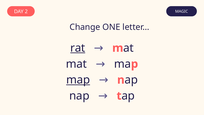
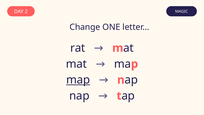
rat underline: present -> none
